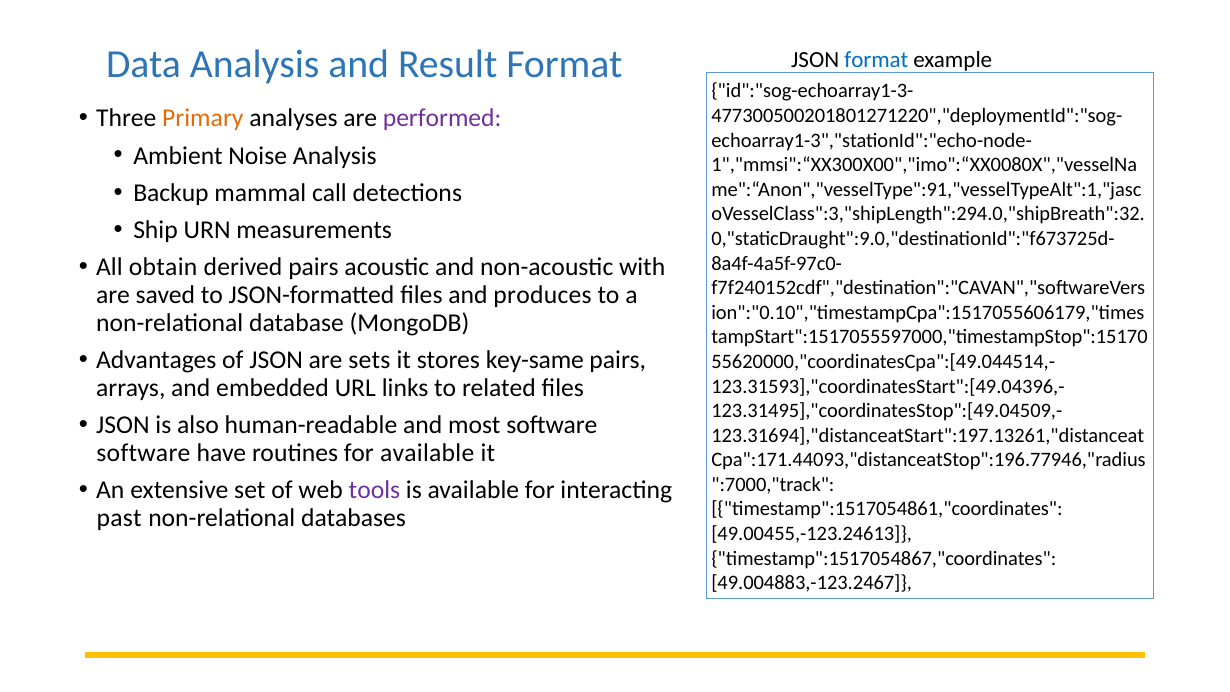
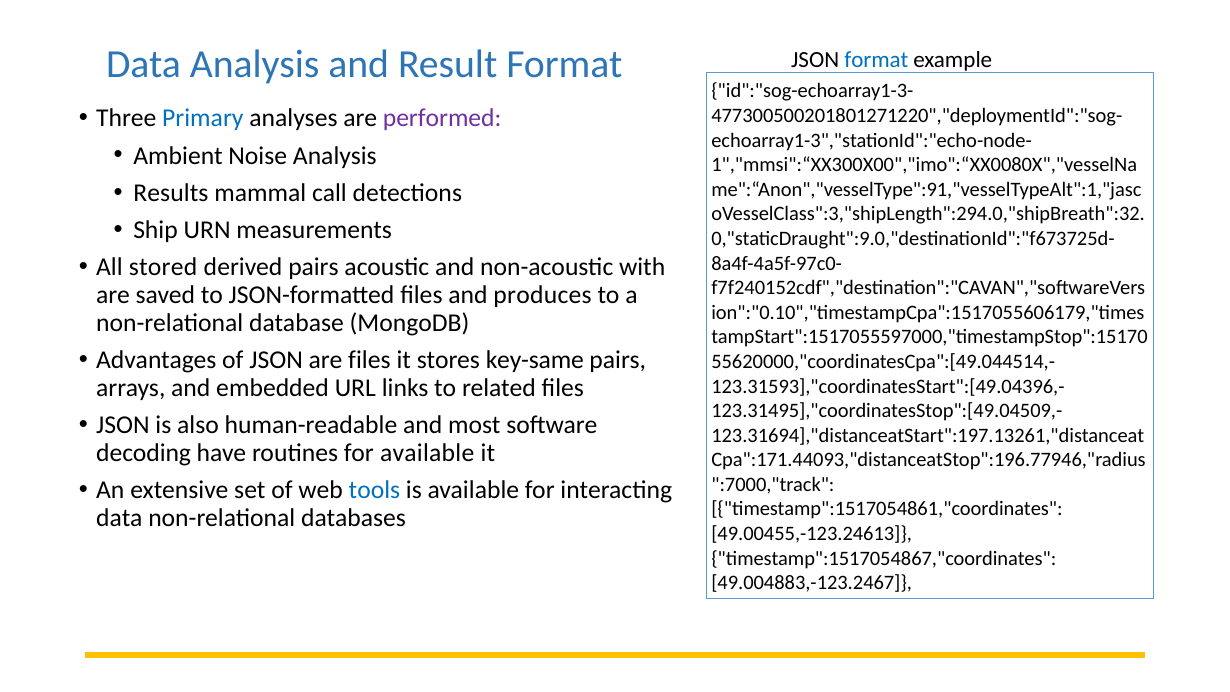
Primary colour: orange -> blue
Backup: Backup -> Results
obtain: obtain -> stored
are sets: sets -> files
software at (143, 453): software -> decoding
tools colour: purple -> blue
past at (119, 518): past -> data
